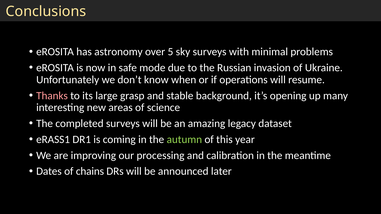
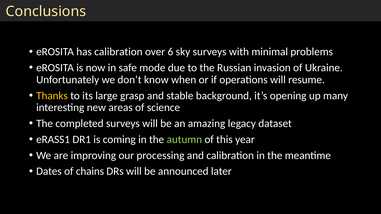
has astronomy: astronomy -> calibration
5: 5 -> 6
Thanks colour: pink -> yellow
